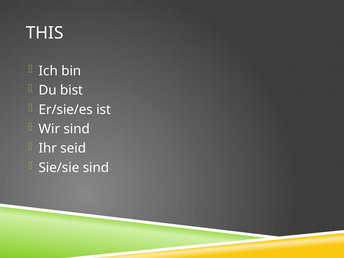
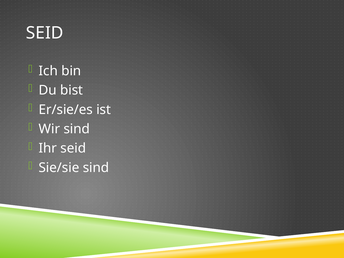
THIS at (45, 33): THIS -> SEID
